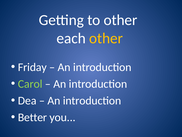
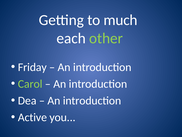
to other: other -> much
other at (106, 38) colour: yellow -> light green
Better: Better -> Active
